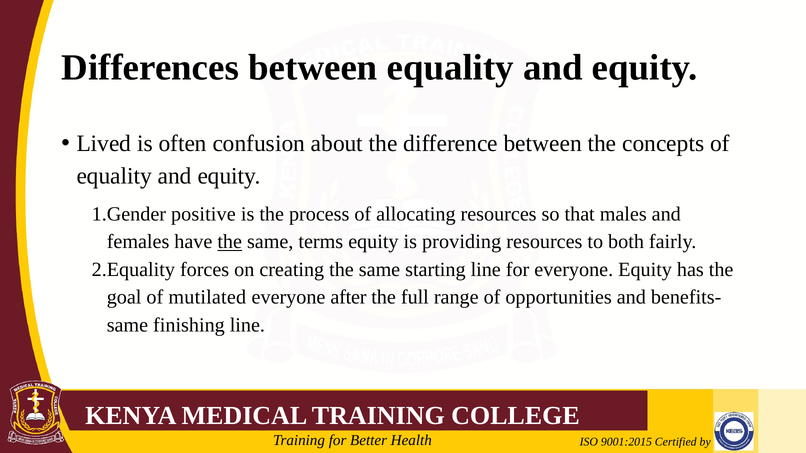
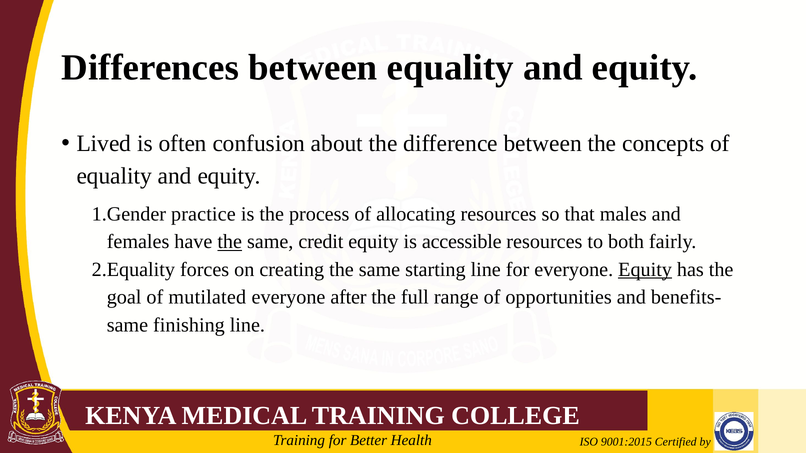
positive: positive -> practice
terms: terms -> credit
providing: providing -> accessible
Equity at (645, 270) underline: none -> present
